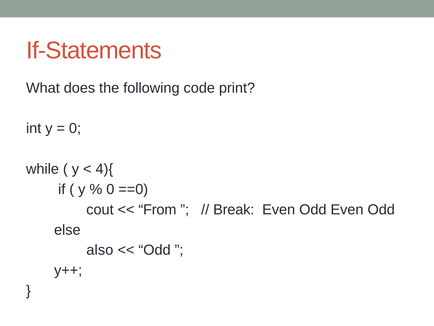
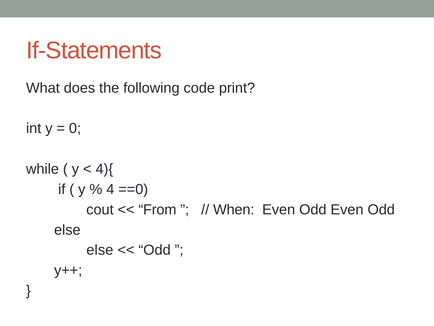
0 at (110, 189): 0 -> 4
Break: Break -> When
also at (100, 250): also -> else
